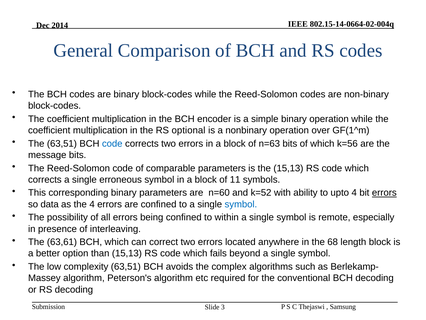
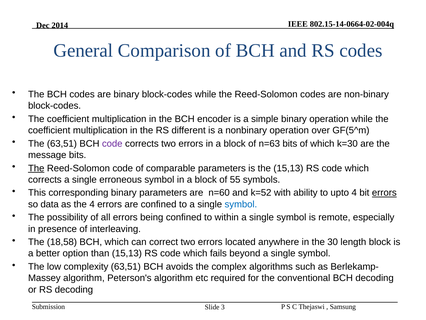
optional: optional -> different
GF(1^m: GF(1^m -> GF(5^m
code at (112, 143) colour: blue -> purple
k=56: k=56 -> k=30
The at (36, 168) underline: none -> present
11: 11 -> 55
63,61: 63,61 -> 18,58
68: 68 -> 30
